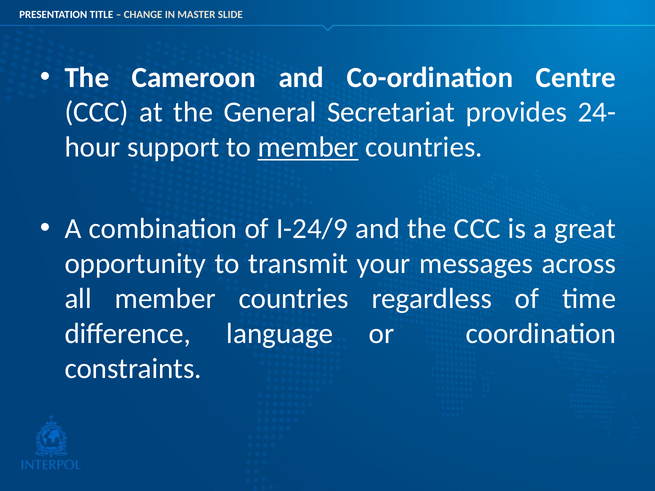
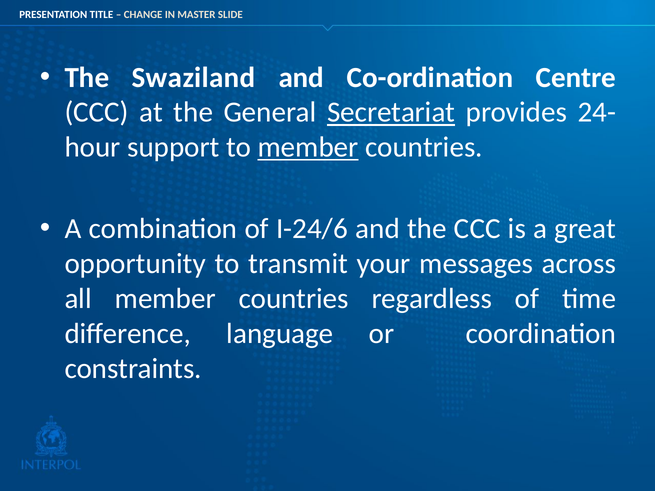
Cameroon: Cameroon -> Swaziland
Secretariat underline: none -> present
I-24/9: I-24/9 -> I-24/6
